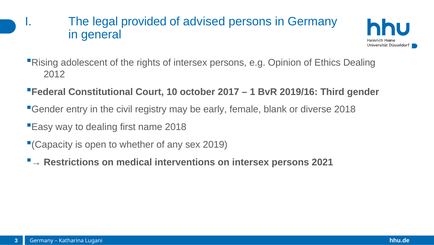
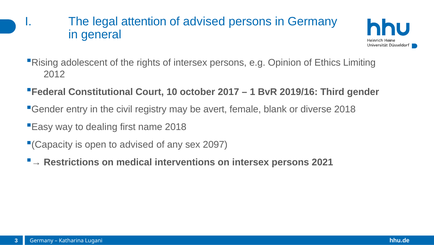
provided: provided -> attention
Ethics Dealing: Dealing -> Limiting
early: early -> avert
to whether: whether -> advised
2019: 2019 -> 2097
